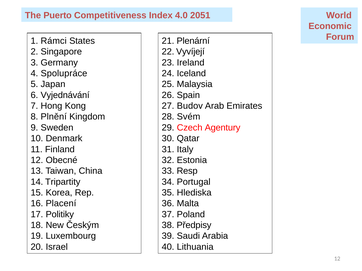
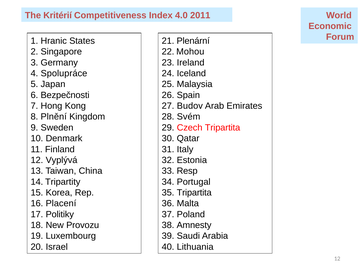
Puerto: Puerto -> Kritérií
2051: 2051 -> 2011
Rámci: Rámci -> Hranic
Vyvíjejí: Vyvíjejí -> Mohou
Vyjednávání: Vyjednávání -> Bezpečnosti
Czech Agentury: Agentury -> Tripartita
Obecné: Obecné -> Vyplývá
35 Hlediska: Hlediska -> Tripartita
Českým: Českým -> Provozu
Předpisy: Předpisy -> Amnesty
